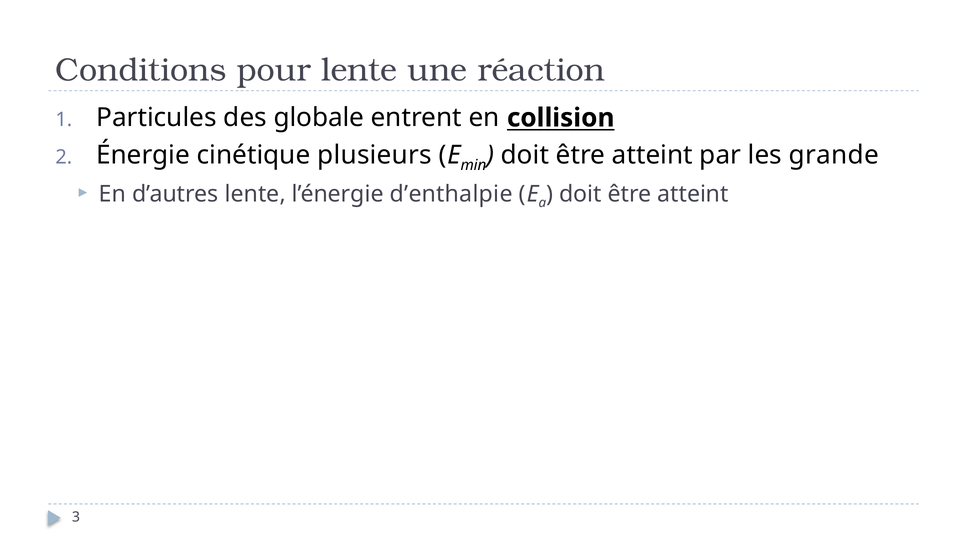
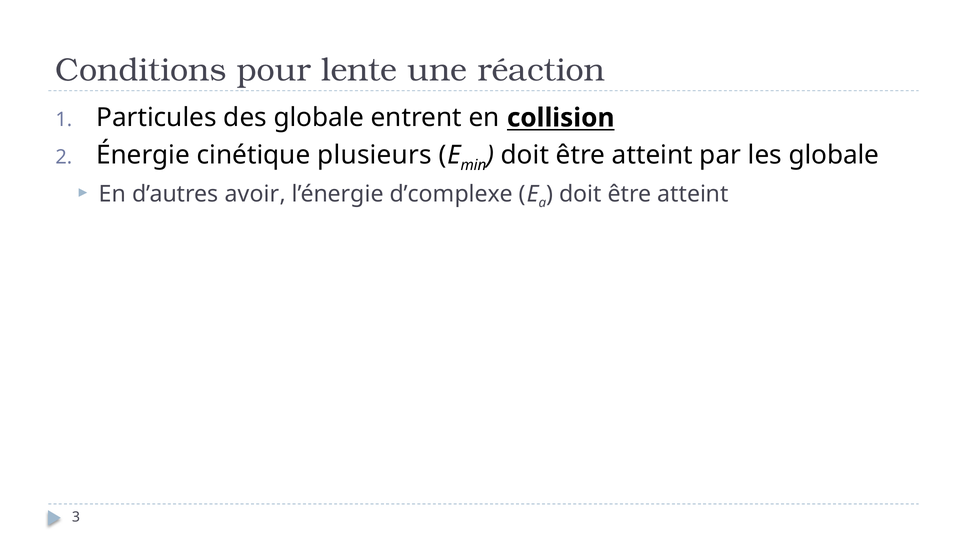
les grande: grande -> globale
d’autres lente: lente -> avoir
d’enthalpie: d’enthalpie -> d’complexe
